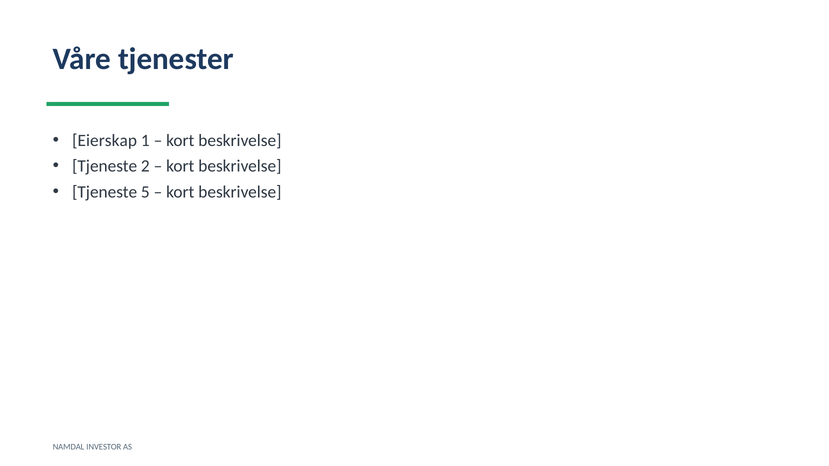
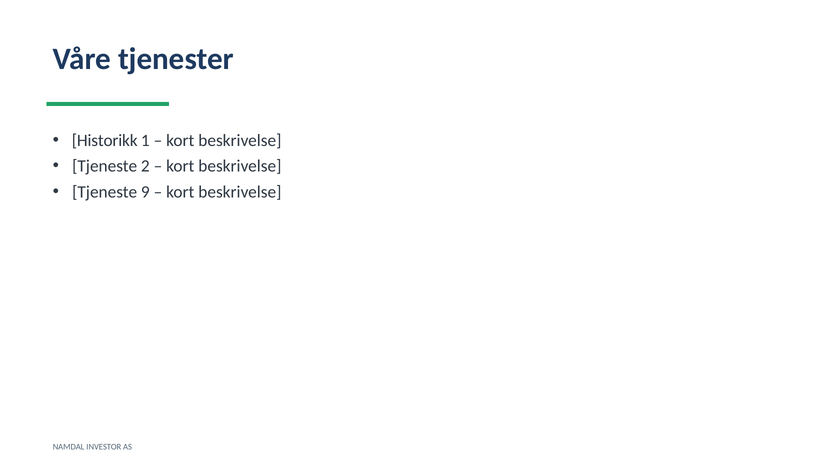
Eierskap: Eierskap -> Historikk
5: 5 -> 9
